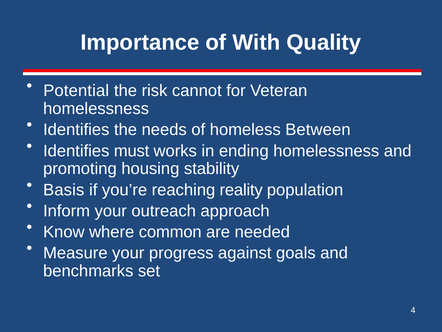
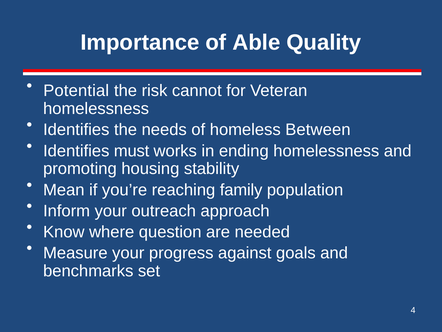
With: With -> Able
Basis: Basis -> Mean
reality: reality -> family
common: common -> question
